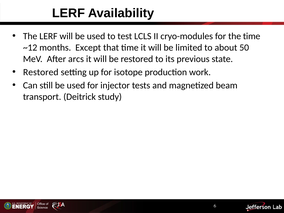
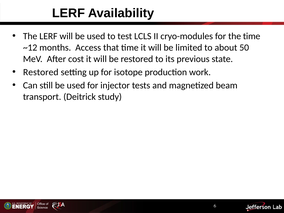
Except: Except -> Access
arcs: arcs -> cost
